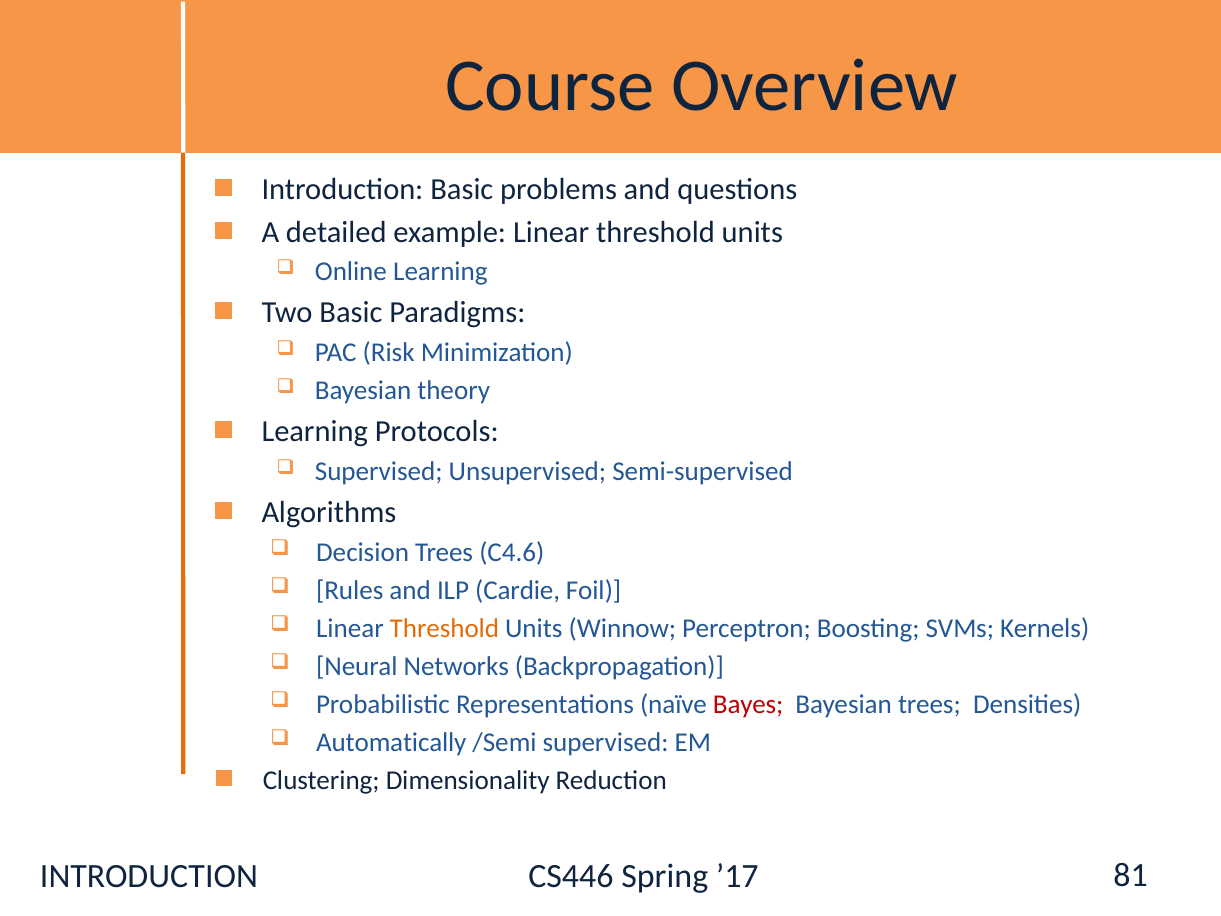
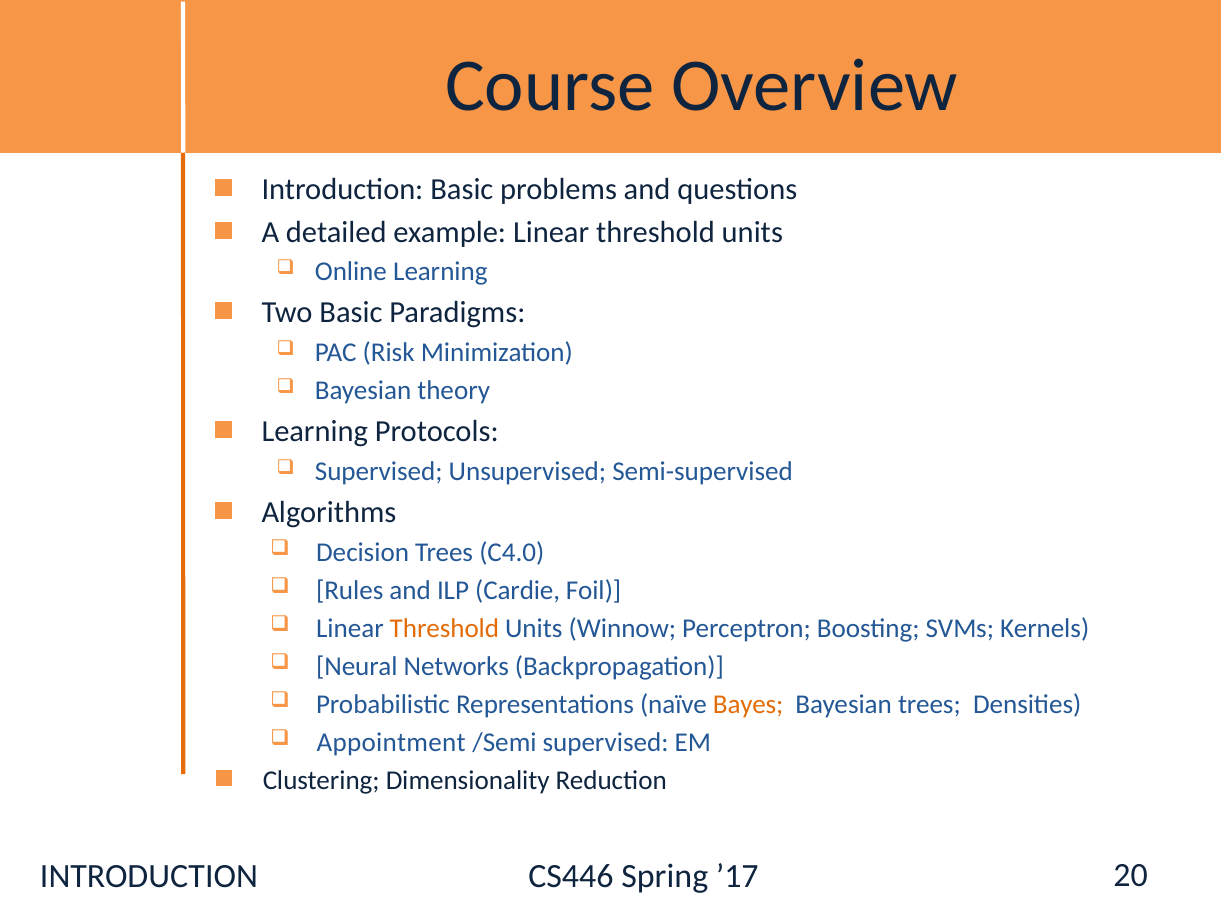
C4.6: C4.6 -> C4.0
Bayes colour: red -> orange
Automatically: Automatically -> Appointment
81: 81 -> 20
